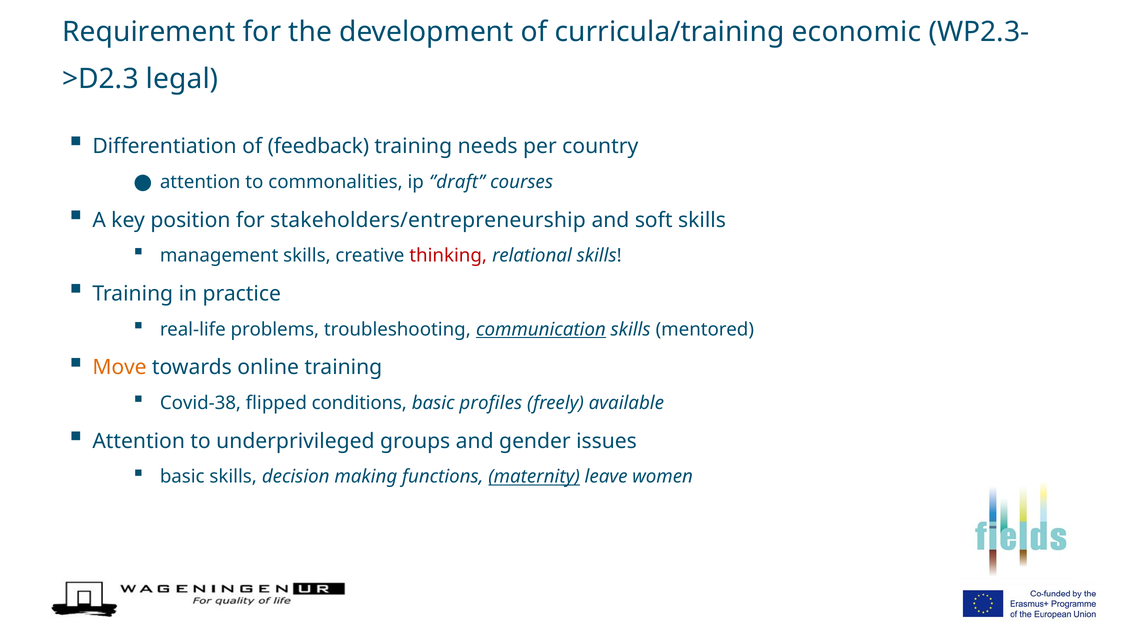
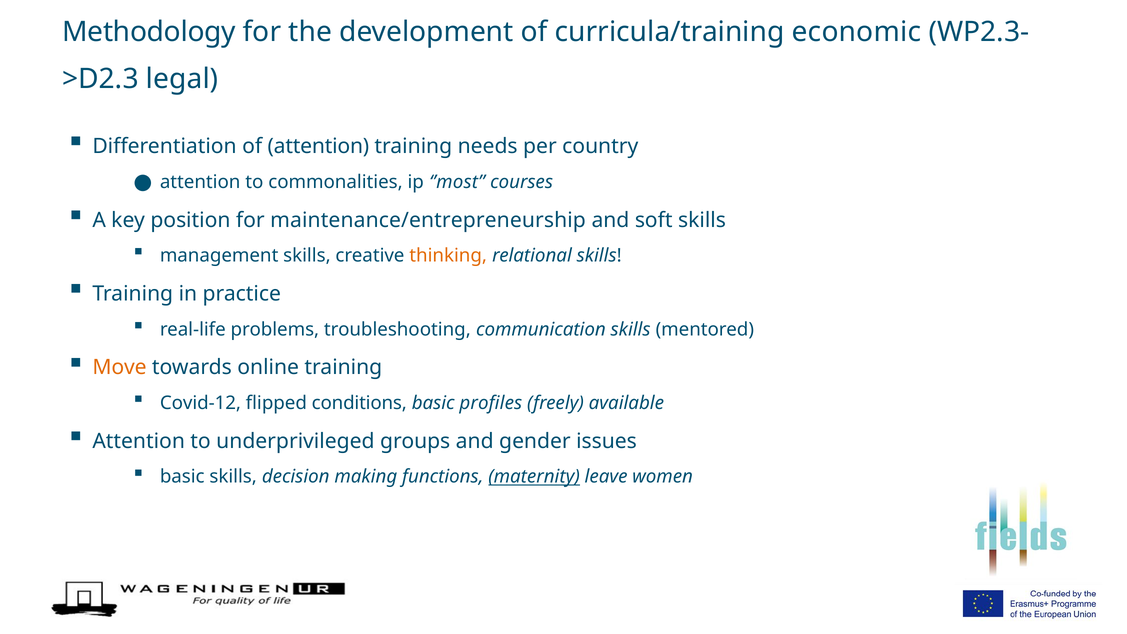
Requirement: Requirement -> Methodology
of feedback: feedback -> attention
’draft: ’draft -> ’most
stakeholders/entrepreneurship: stakeholders/entrepreneurship -> maintenance/entrepreneurship
thinking colour: red -> orange
communication underline: present -> none
Covid-38: Covid-38 -> Covid-12
